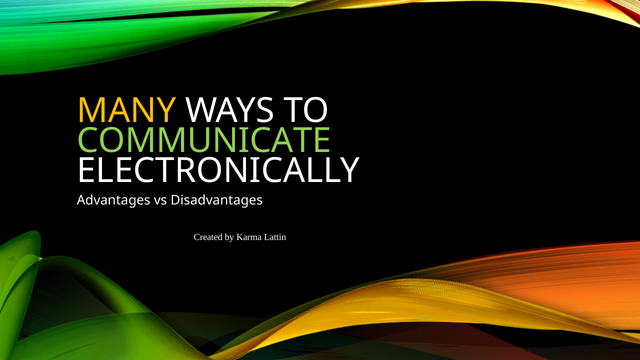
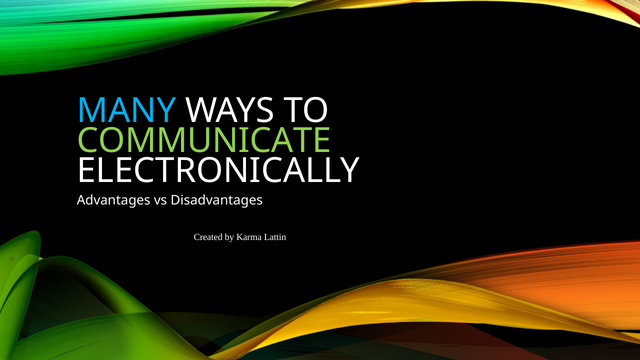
MANY colour: yellow -> light blue
